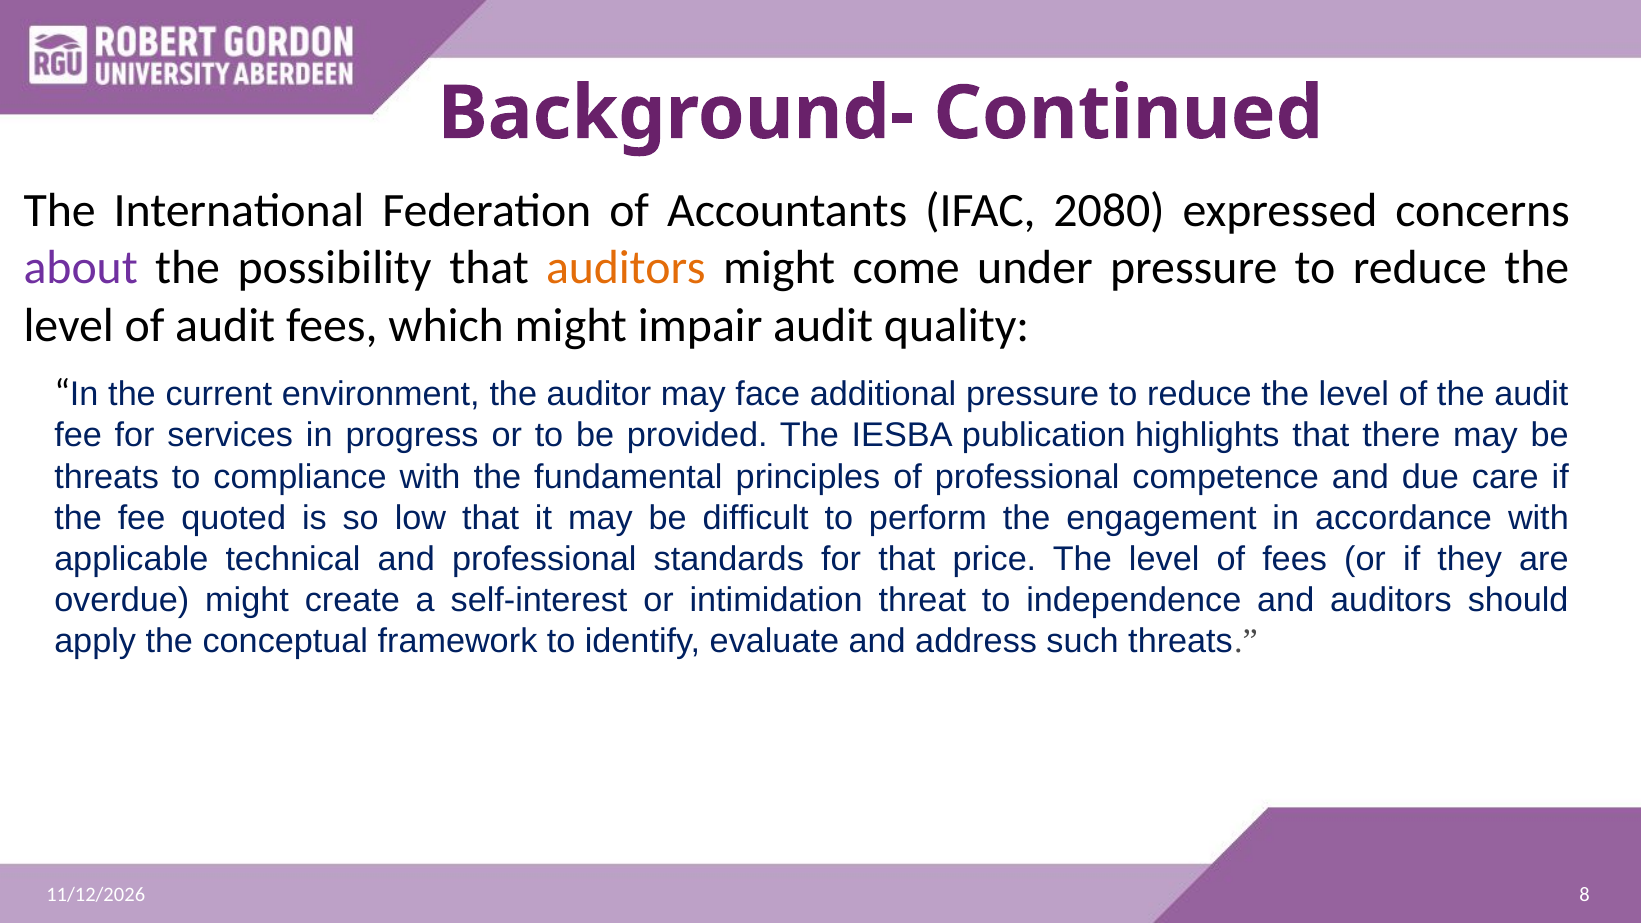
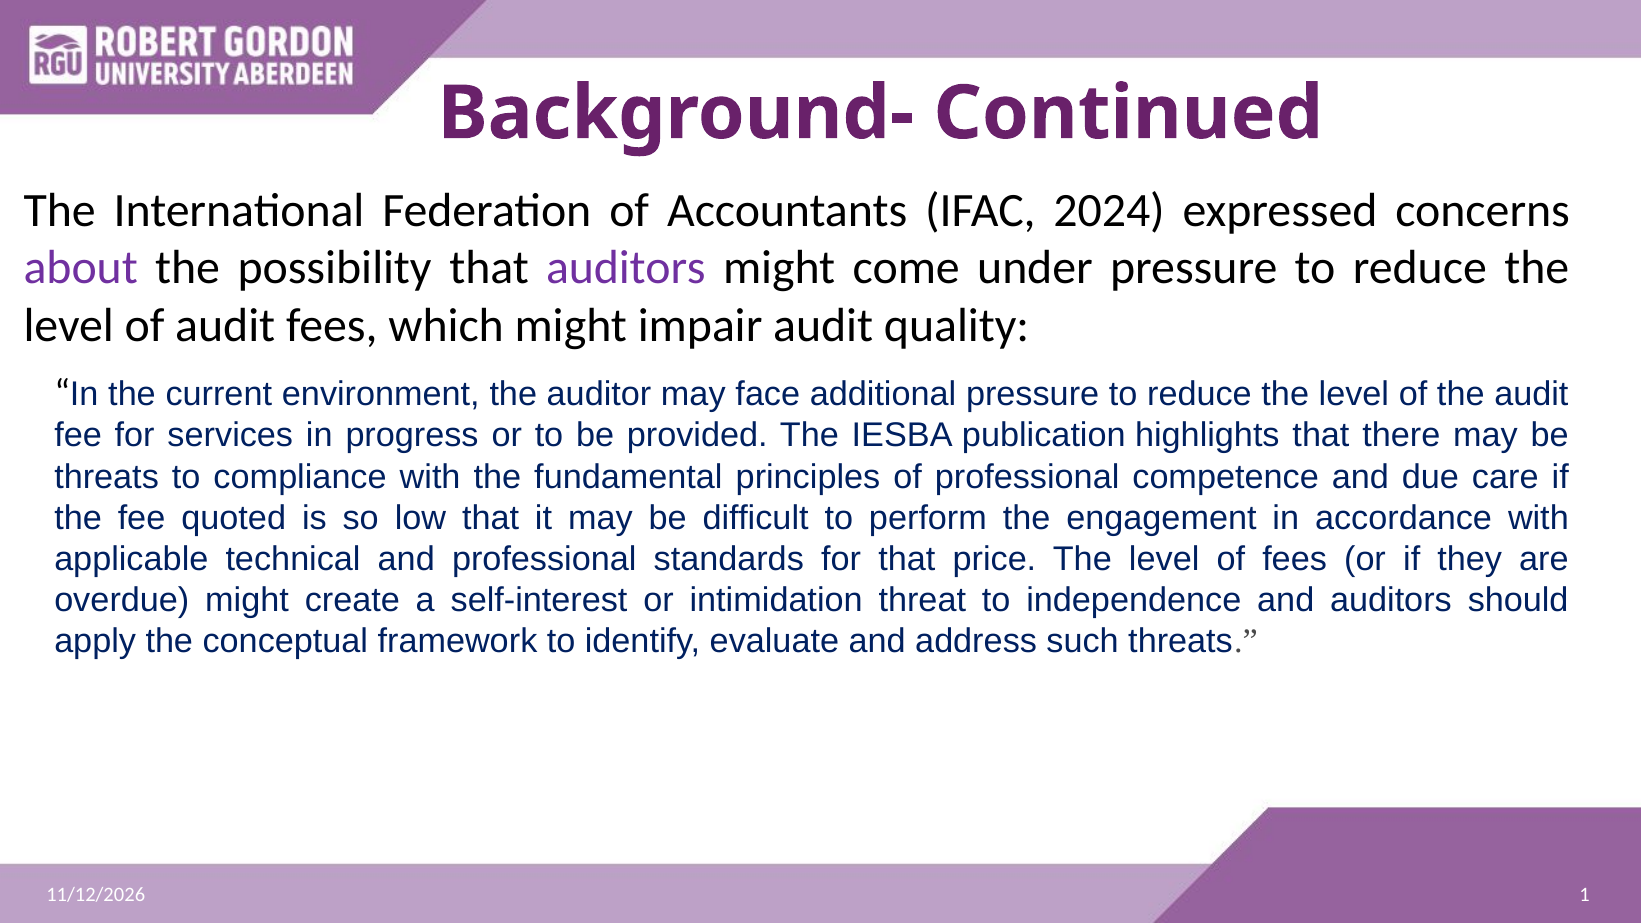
2080: 2080 -> 2024
auditors at (626, 268) colour: orange -> purple
8: 8 -> 1
